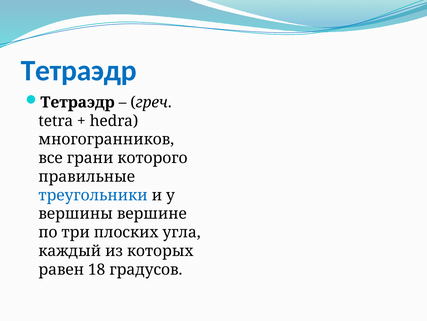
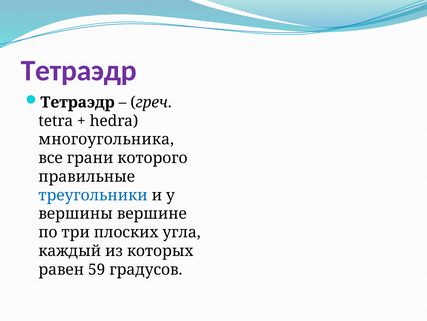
Тетраэдр at (79, 71) colour: blue -> purple
многогранников: многогранников -> многоугольника
18: 18 -> 59
